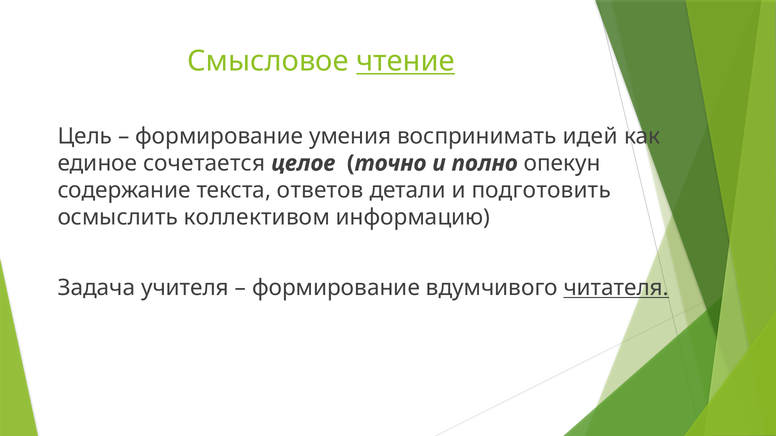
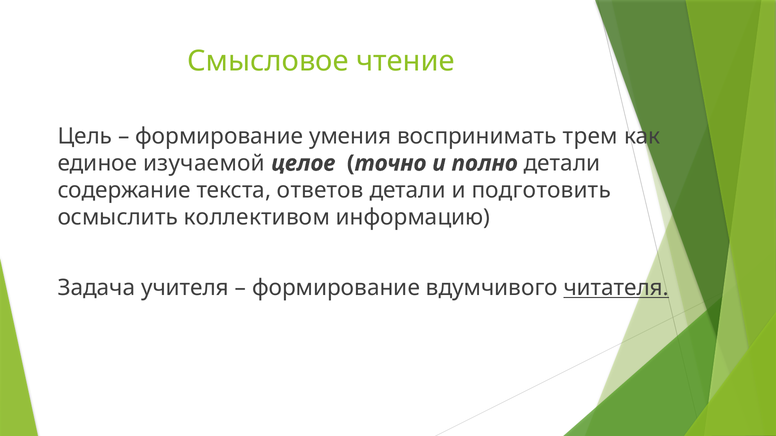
чтение underline: present -> none
идей: идей -> трем
сочетается: сочетается -> изучаемой
полно опекун: опекун -> детали
